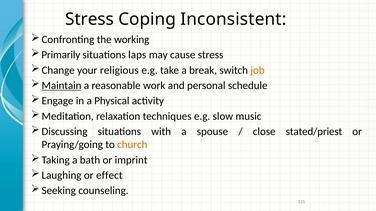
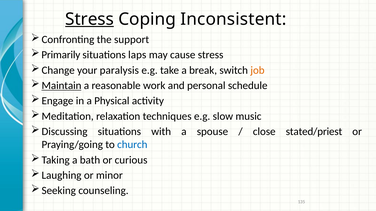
Stress at (90, 19) underline: none -> present
working: working -> support
religious: religious -> paralysis
church colour: orange -> blue
imprint: imprint -> curious
effect: effect -> minor
